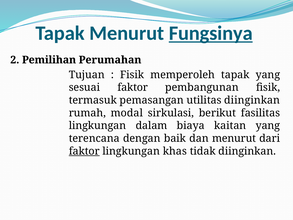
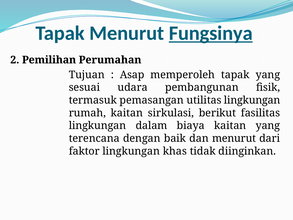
Fisik at (132, 75): Fisik -> Asap
sesuai faktor: faktor -> udara
utilitas diinginkan: diinginkan -> lingkungan
rumah modal: modal -> kaitan
faktor at (84, 151) underline: present -> none
